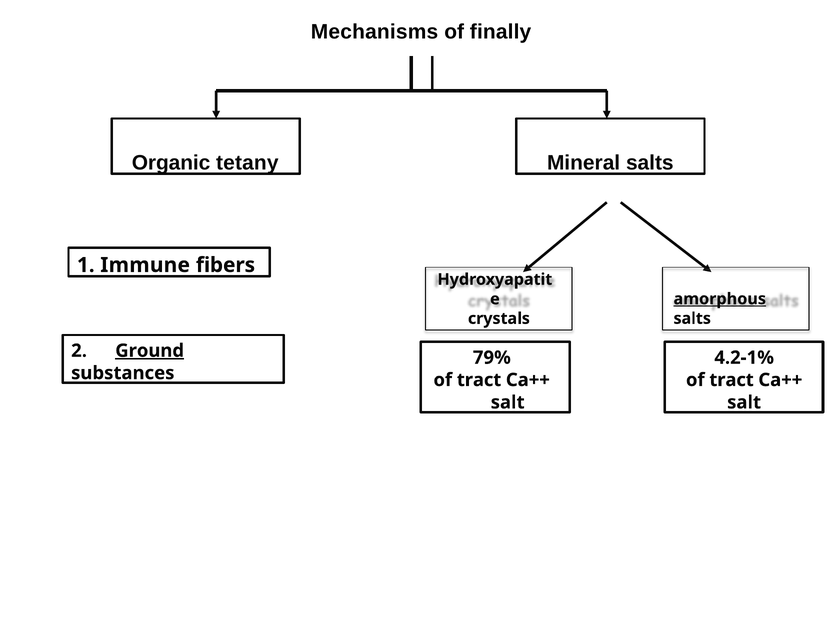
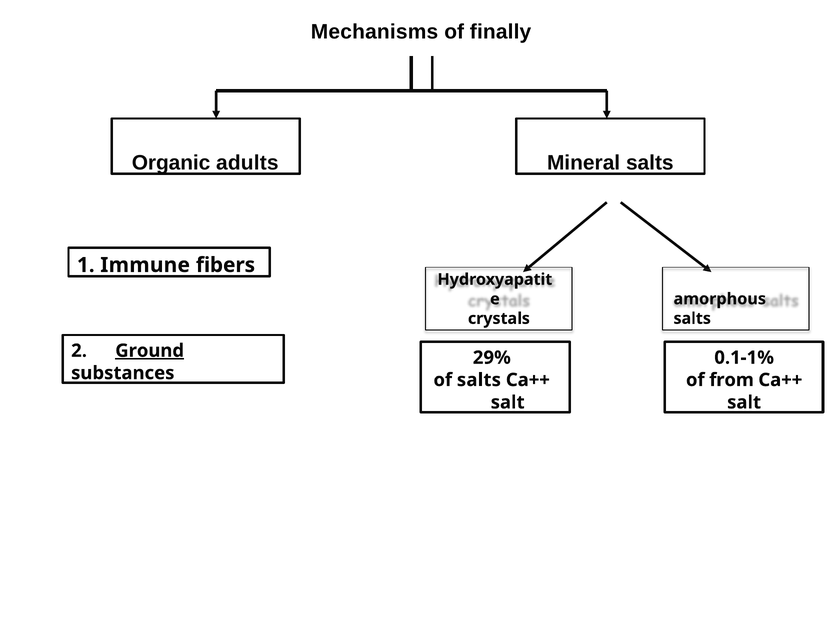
tetany: tetany -> adults
amorphous underline: present -> none
79%: 79% -> 29%
4.2-1%: 4.2-1% -> 0.1-1%
tract at (479, 380): tract -> salts
tract at (732, 380): tract -> from
